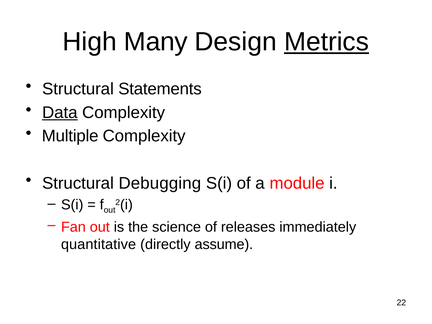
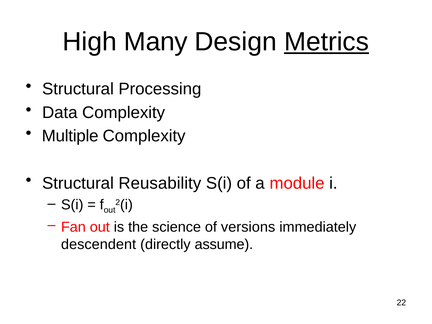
Statements: Statements -> Processing
Data underline: present -> none
Debugging: Debugging -> Reusability
releases: releases -> versions
quantitative: quantitative -> descendent
